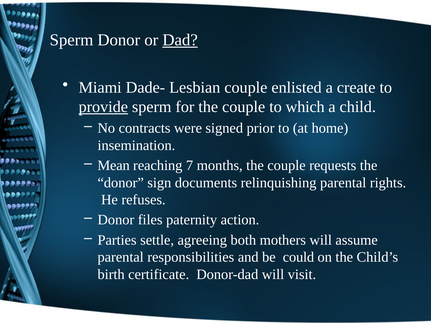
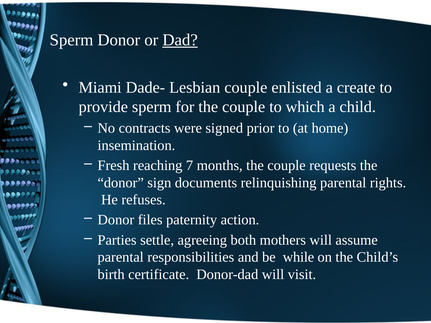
provide underline: present -> none
Mean: Mean -> Fresh
could: could -> while
